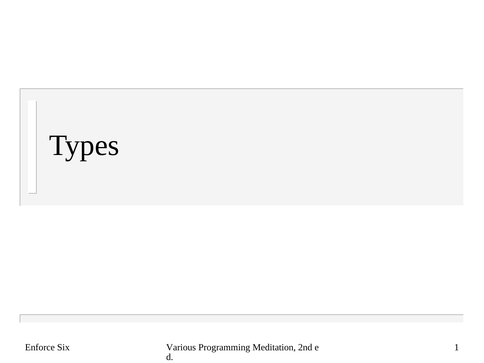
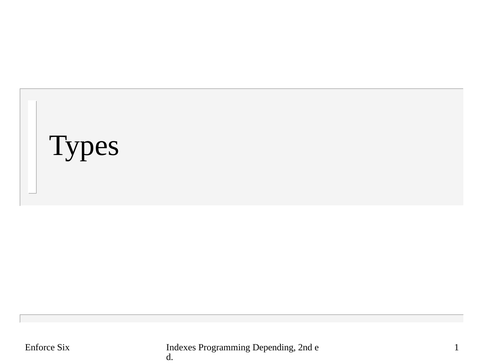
Various: Various -> Indexes
Meditation: Meditation -> Depending
